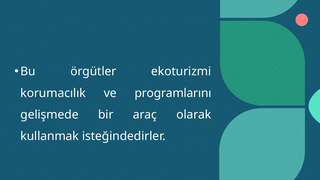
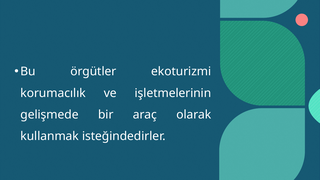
programlarını: programlarını -> işletmelerinin
